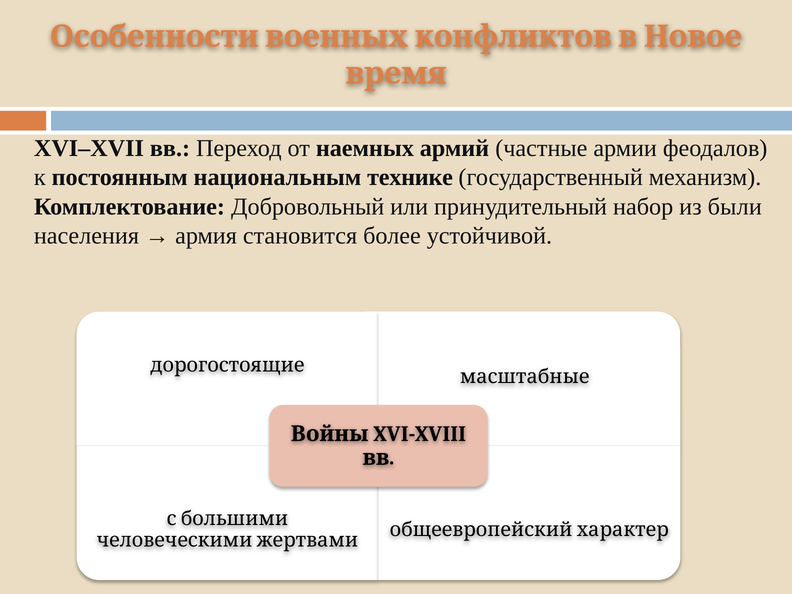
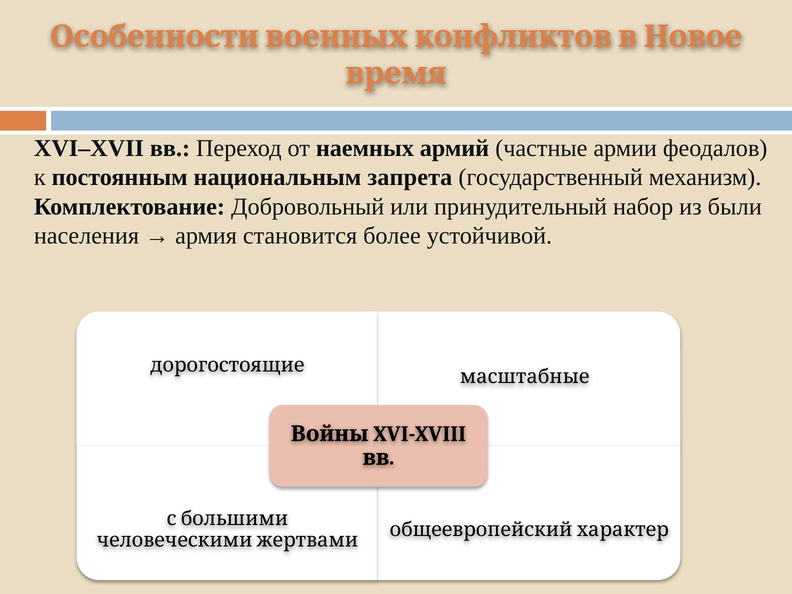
технике: технике -> запрета
